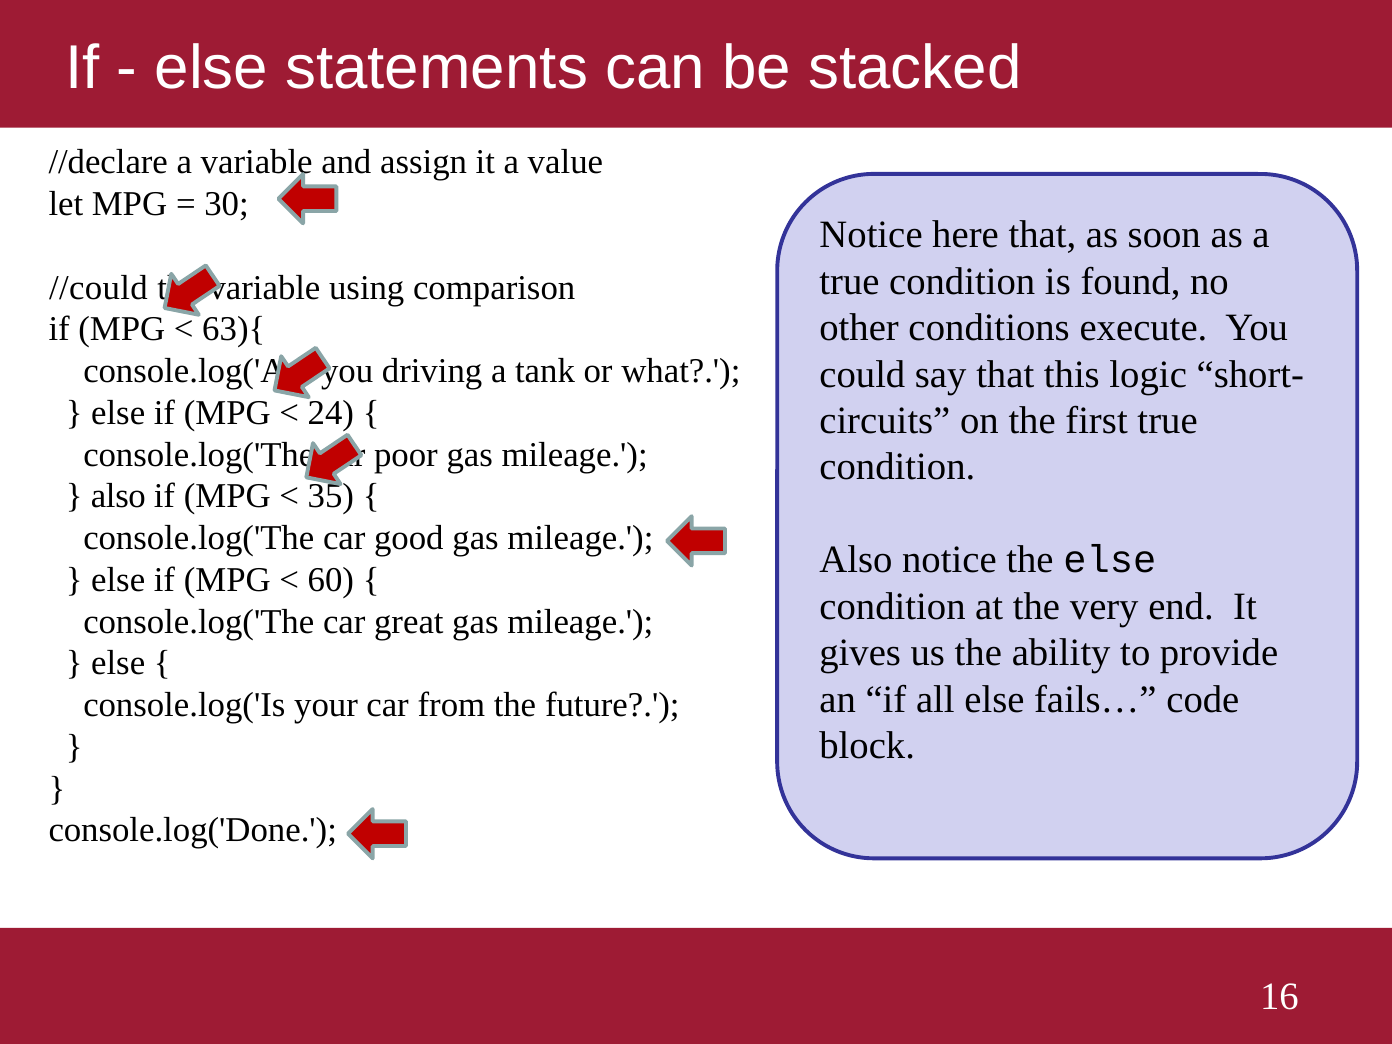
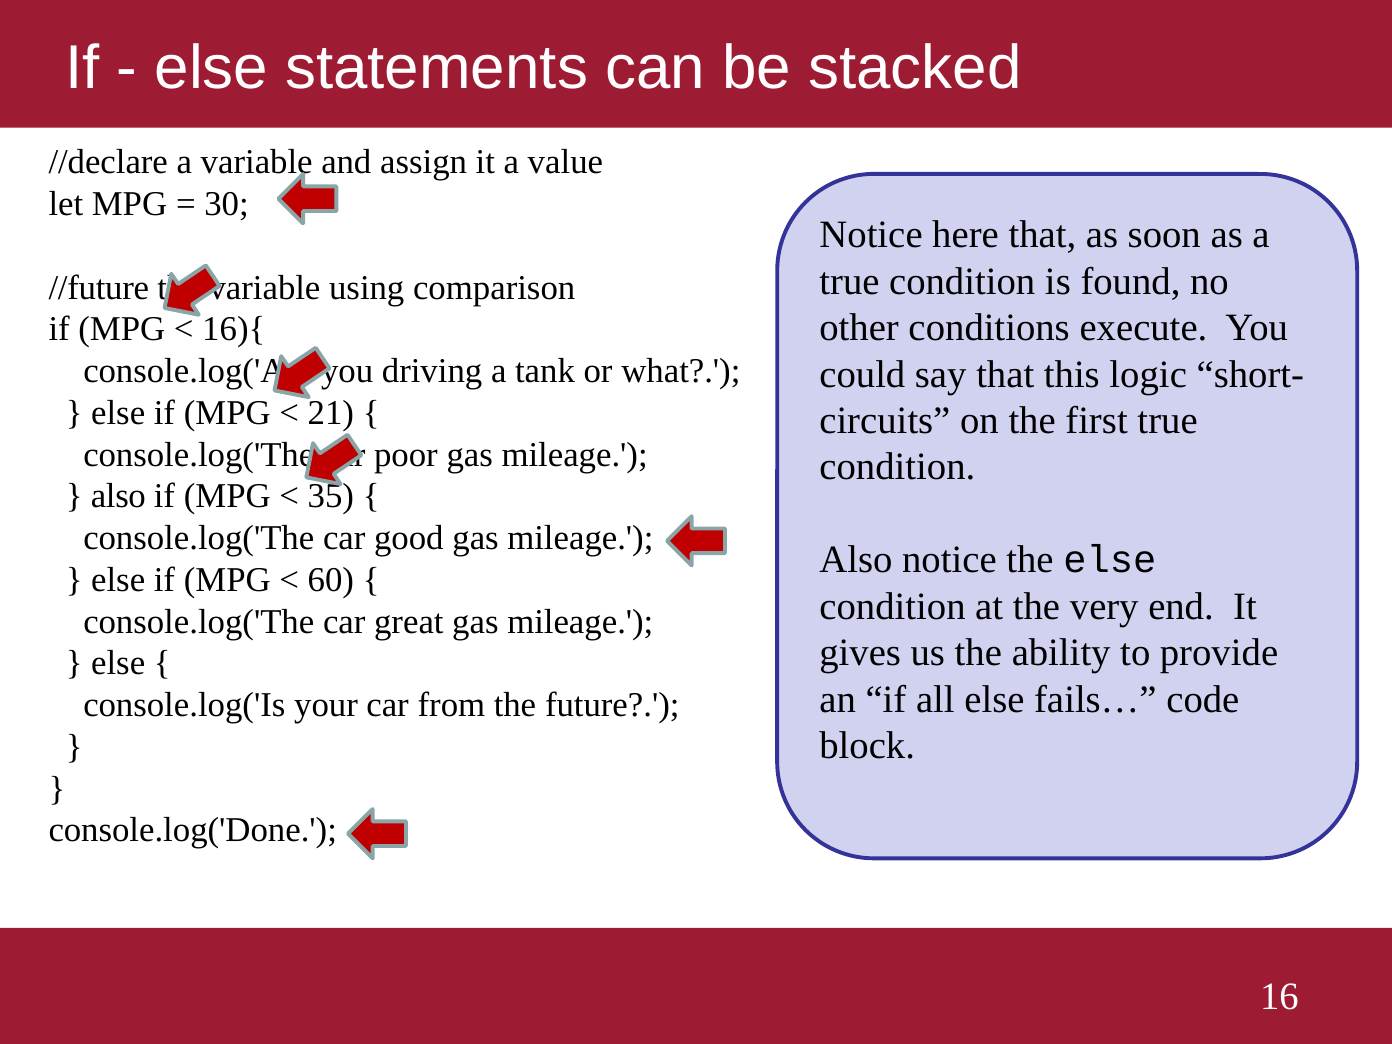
//could: //could -> //future
63){: 63){ -> 16){
24: 24 -> 21
